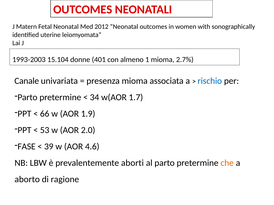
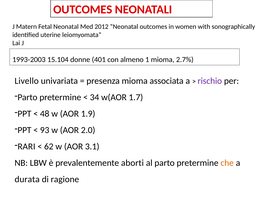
Canale: Canale -> Livello
rischio colour: blue -> purple
66: 66 -> 48
53: 53 -> 93
FASE: FASE -> RARI
39: 39 -> 62
4.6: 4.6 -> 3.1
aborto: aborto -> durata
